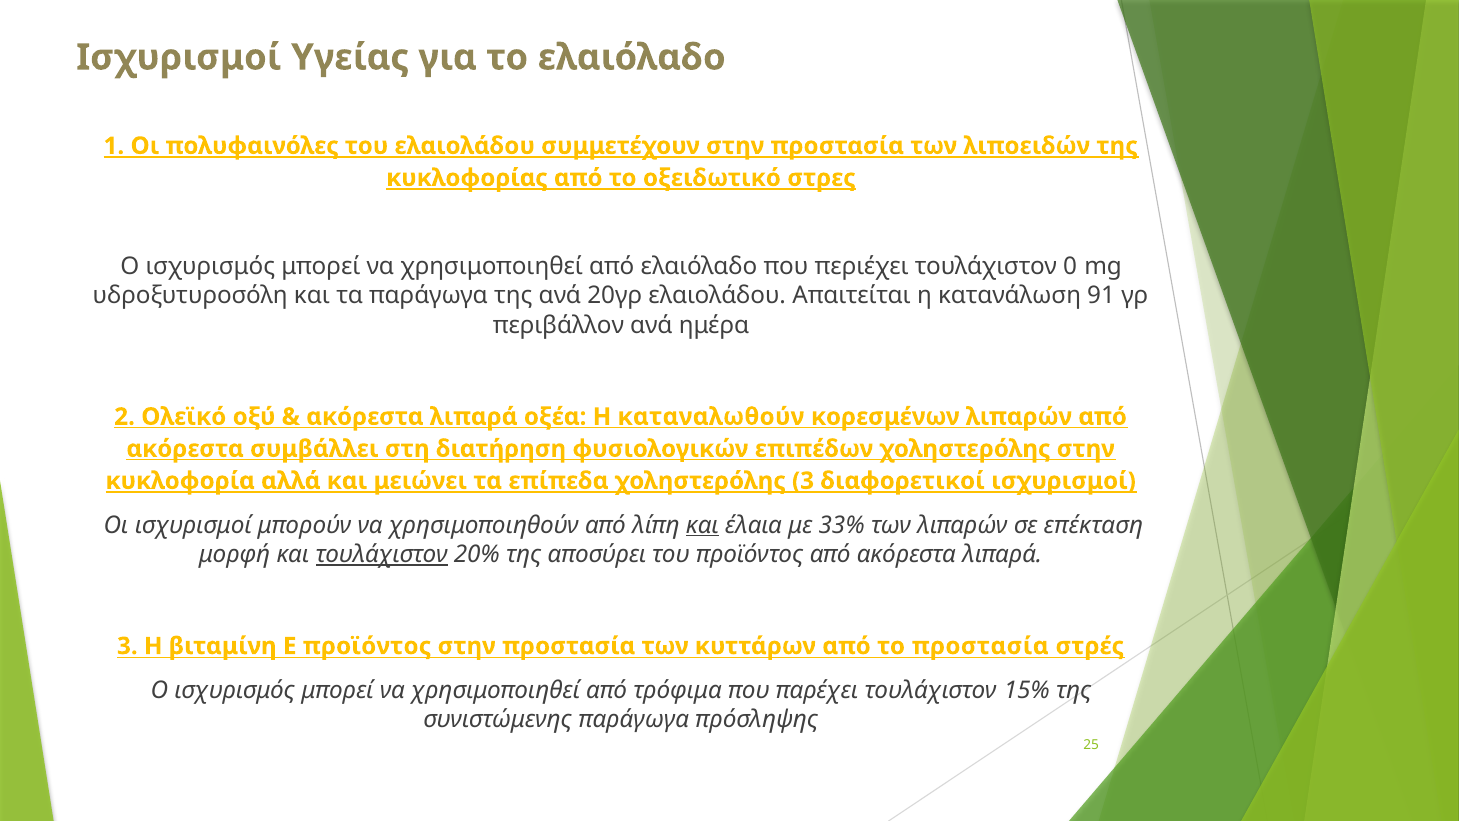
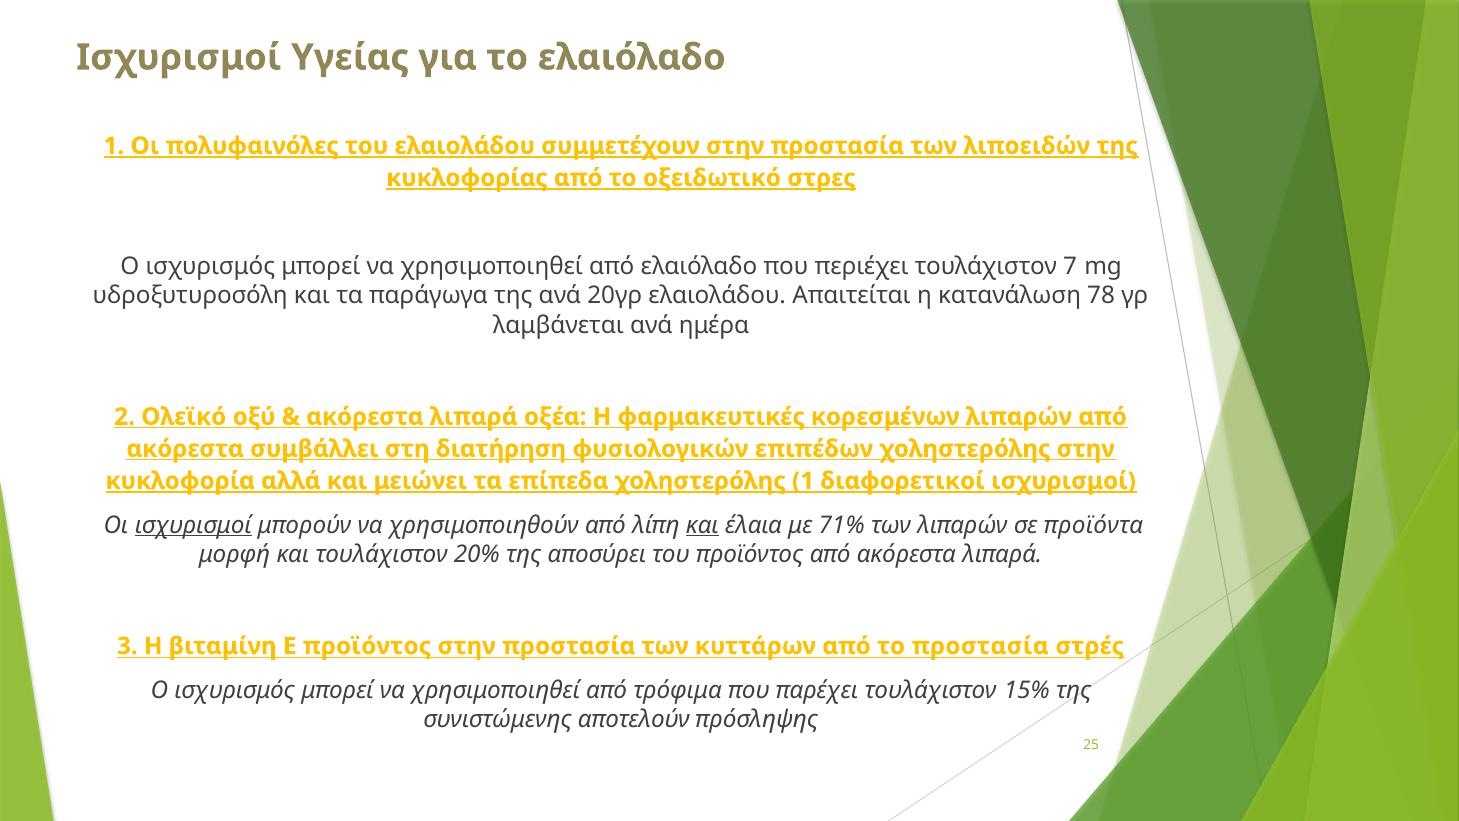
0: 0 -> 7
91: 91 -> 78
περιβάλλον: περιβάλλον -> λαμβάνεται
καταναλωθούν: καταναλωθούν -> φαρμακευτικές
χοληστερόλης 3: 3 -> 1
ισχυρισμοί at (193, 525) underline: none -> present
33%: 33% -> 71%
επέκταση: επέκταση -> προϊόντα
τουλάχιστον at (382, 554) underline: present -> none
συνιστώμενης παράγωγα: παράγωγα -> αποτελούν
